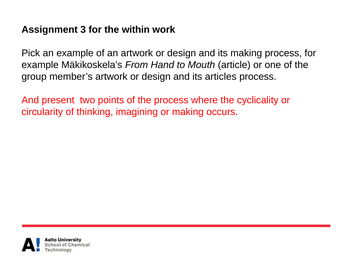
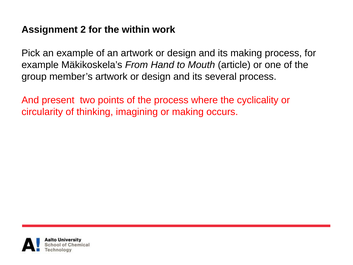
3: 3 -> 2
articles: articles -> several
